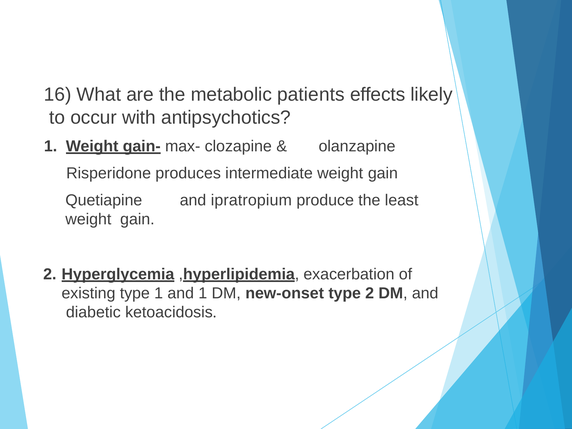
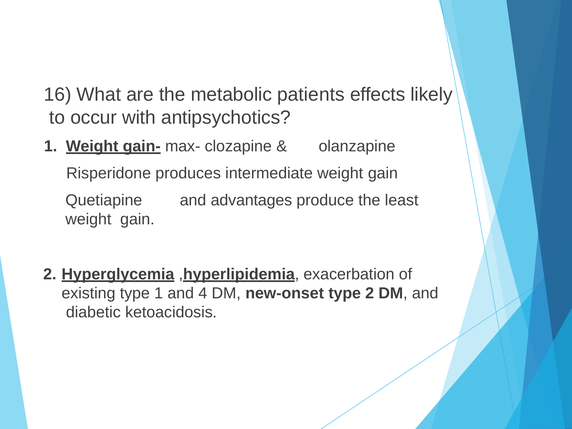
ipratropium: ipratropium -> advantages
and 1: 1 -> 4
